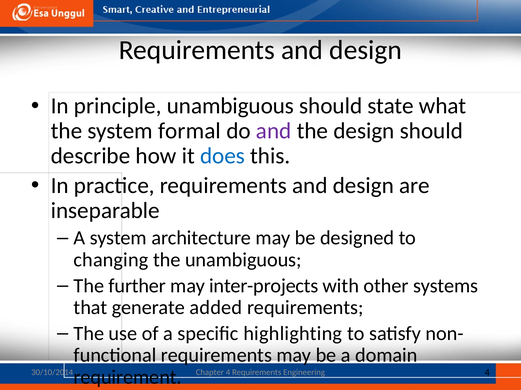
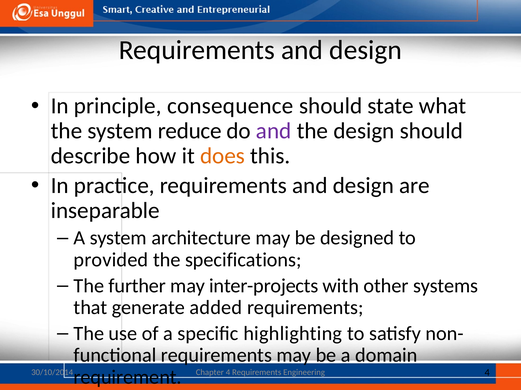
principle unambiguous: unambiguous -> consequence
formal: formal -> reduce
does colour: blue -> orange
changing: changing -> provided
the unambiguous: unambiguous -> specifications
